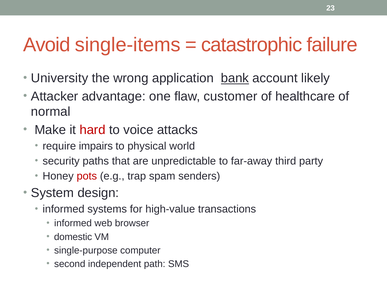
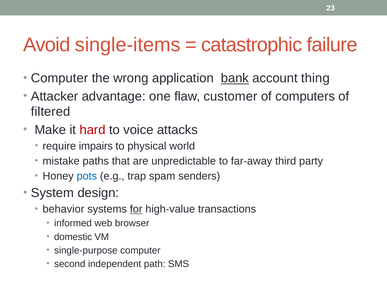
University at (60, 78): University -> Computer
likely: likely -> thing
healthcare: healthcare -> computers
normal: normal -> filtered
security: security -> mistake
pots colour: red -> blue
informed at (63, 209): informed -> behavior
for underline: none -> present
